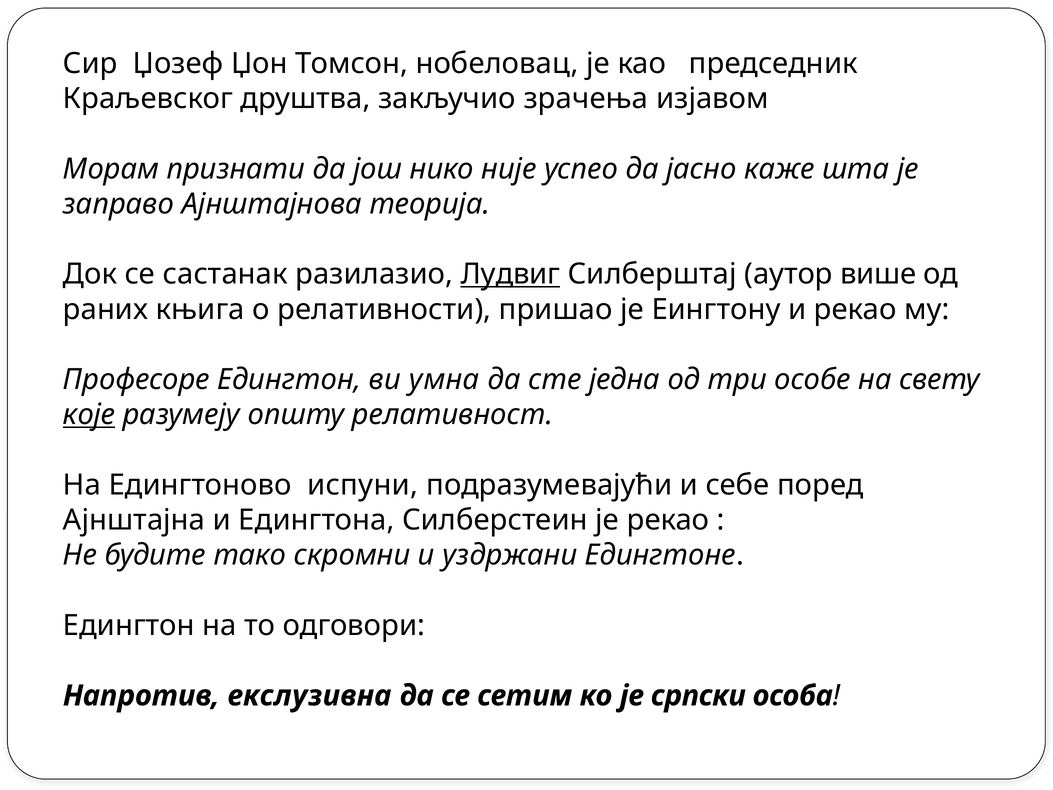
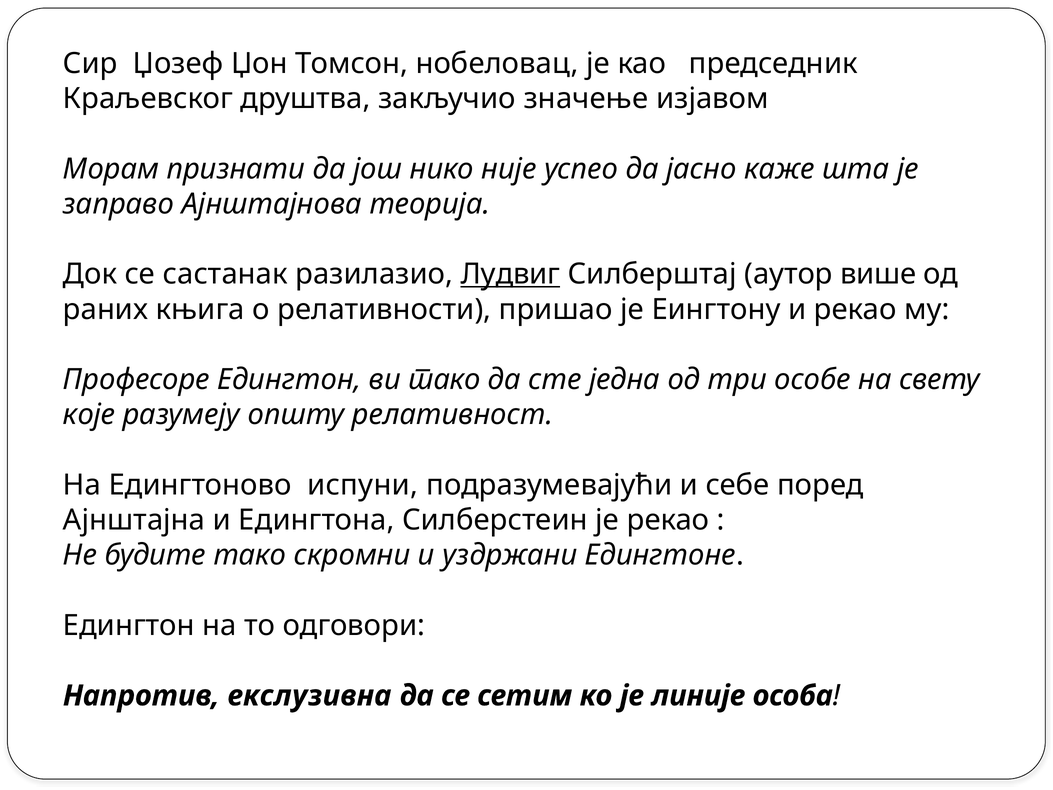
зрачења: зрачења -> значење
ви умна: умна -> тако
које underline: present -> none
српски: српски -> линије
